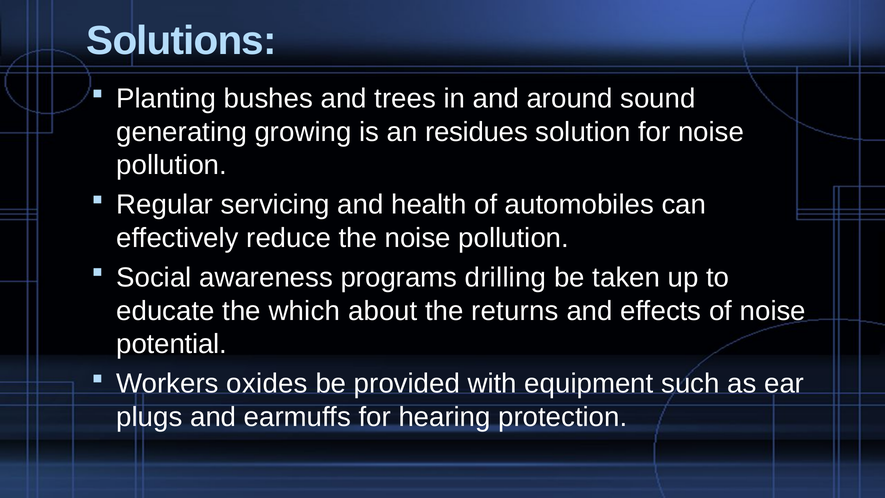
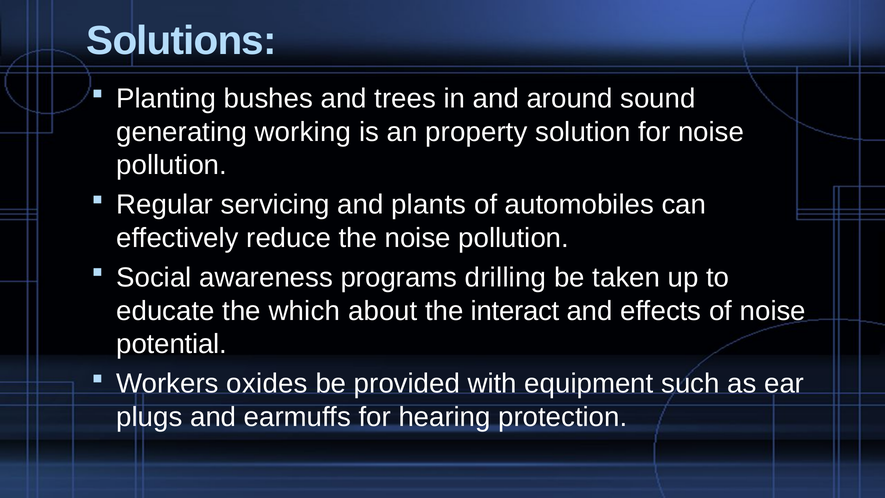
growing: growing -> working
residues: residues -> property
health: health -> plants
returns: returns -> interact
